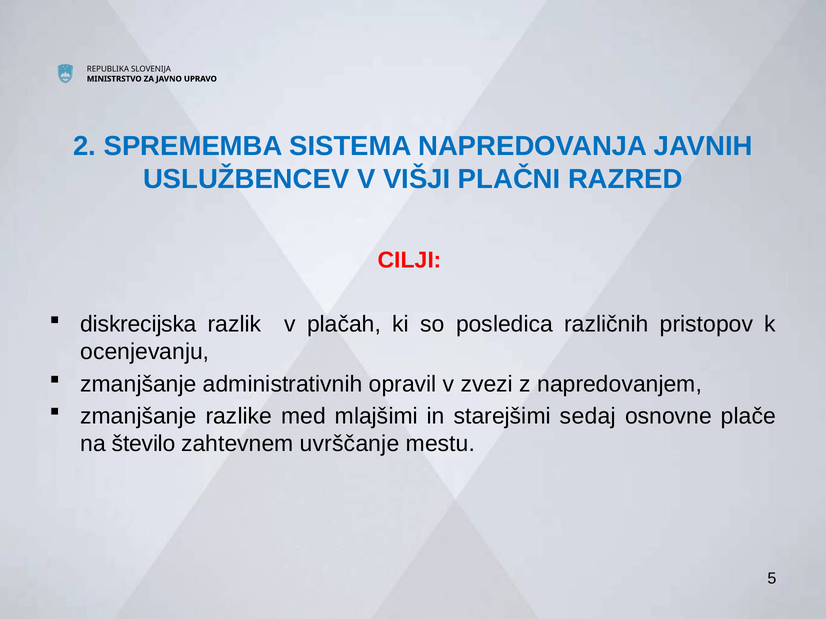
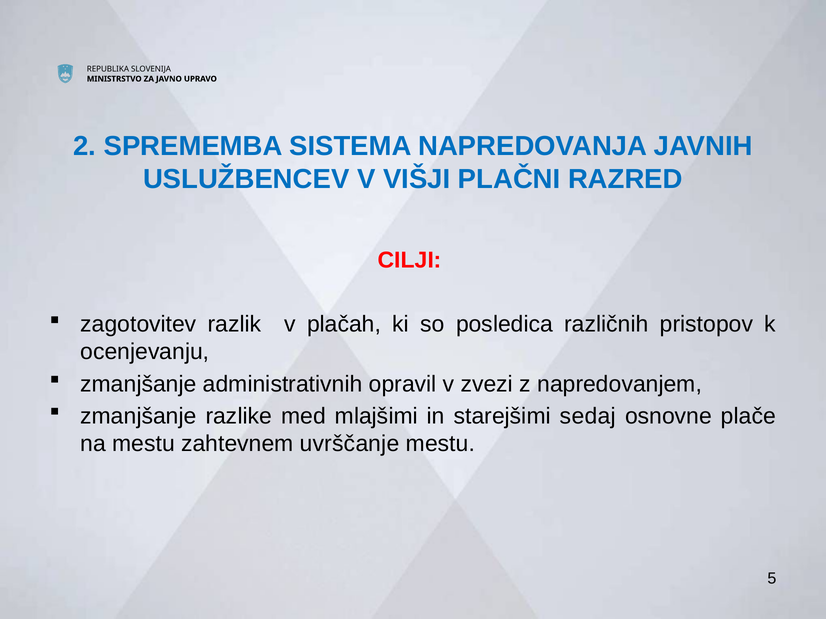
diskrecijska: diskrecijska -> zagotovitev
na število: število -> mestu
